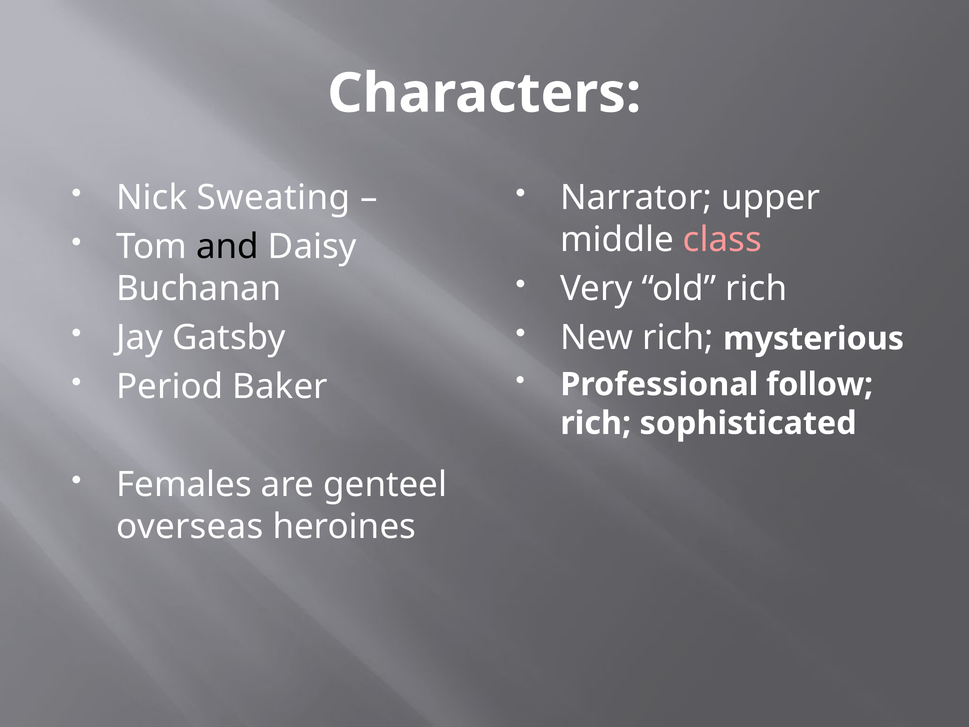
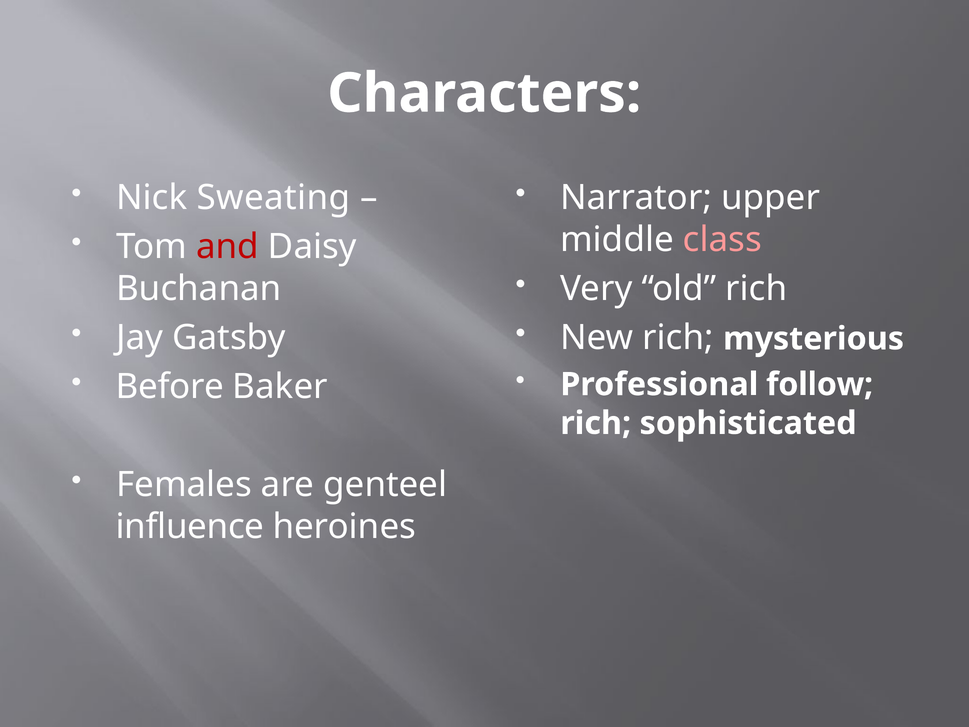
and colour: black -> red
Period: Period -> Before
overseas: overseas -> influence
